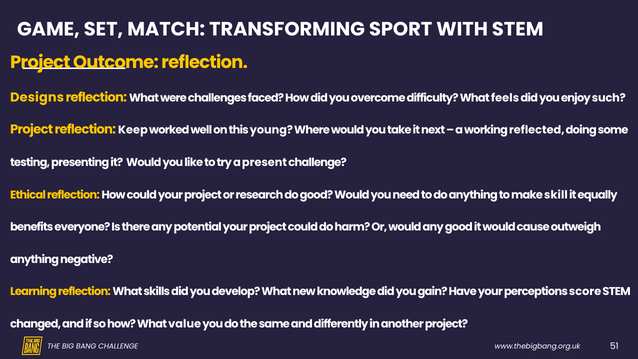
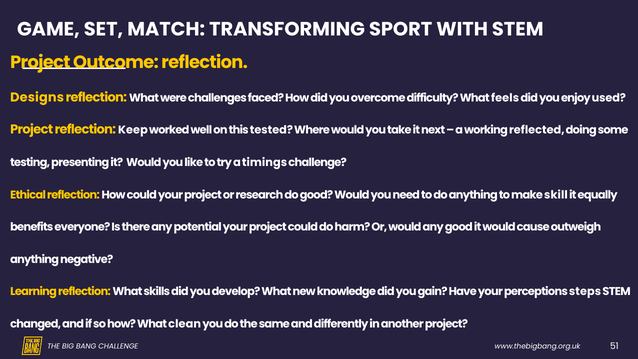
such: such -> used
young: young -> tested
present: present -> timings
score: score -> steps
value: value -> clean
